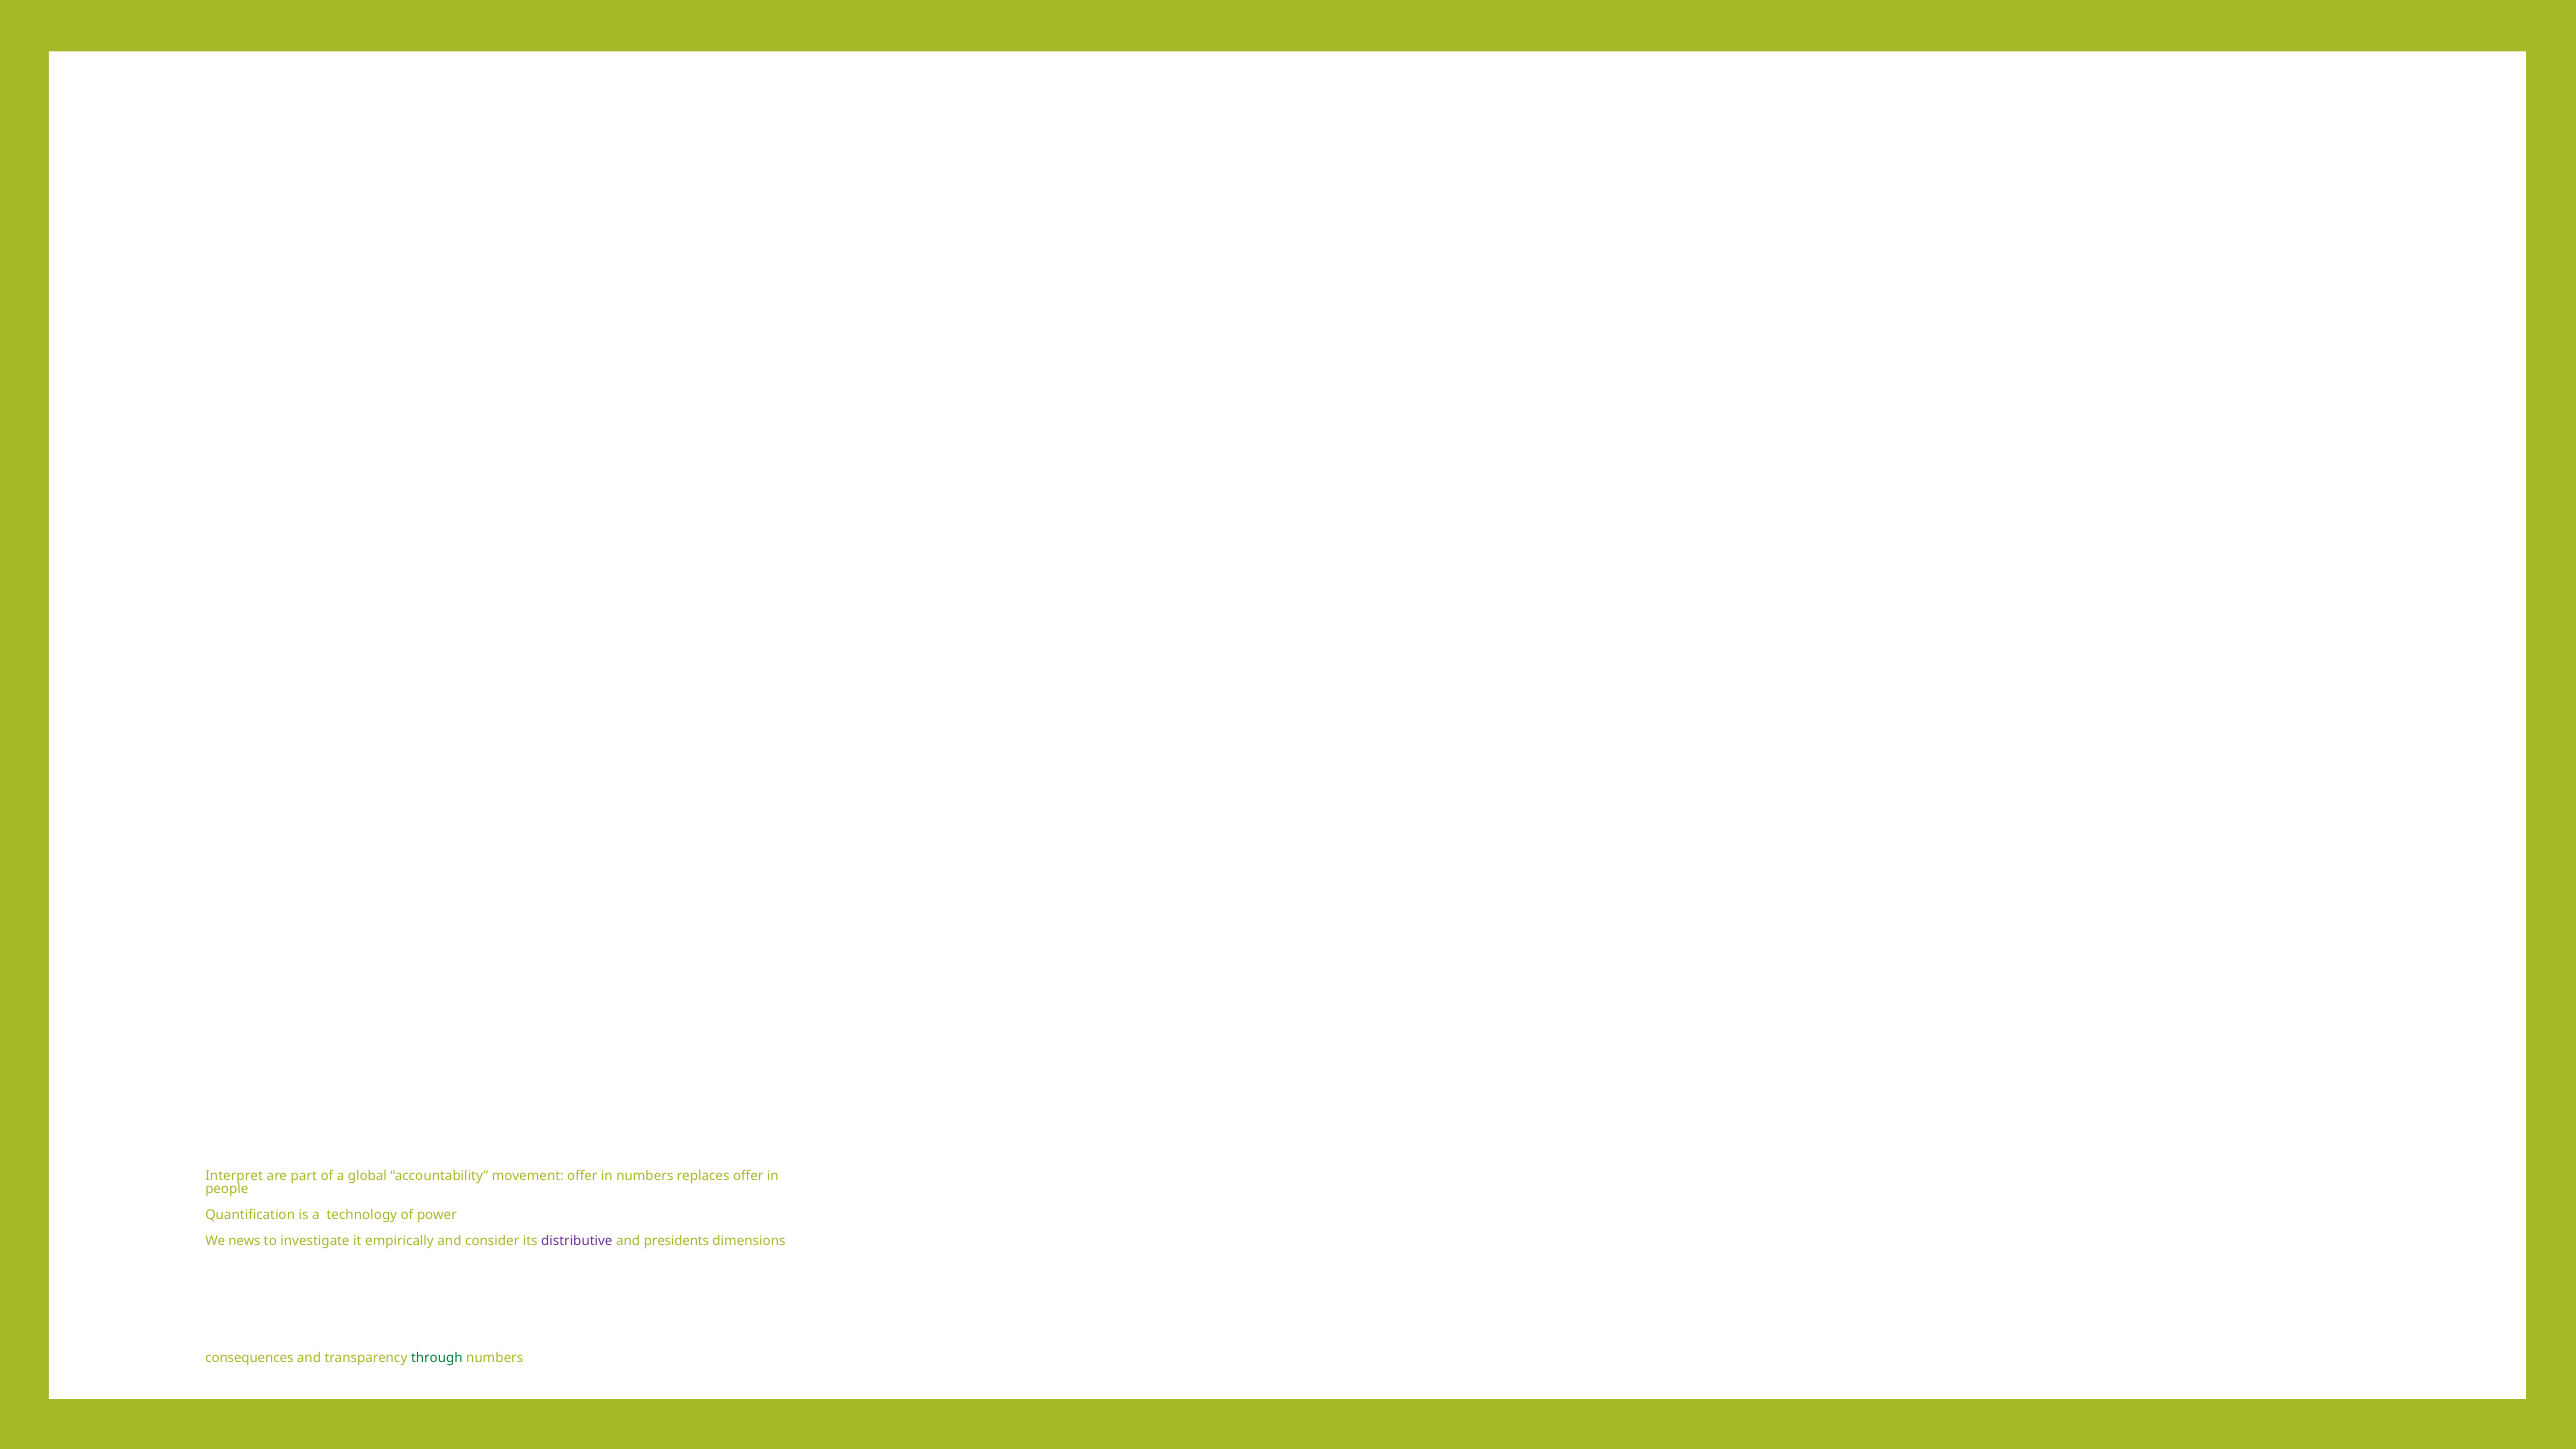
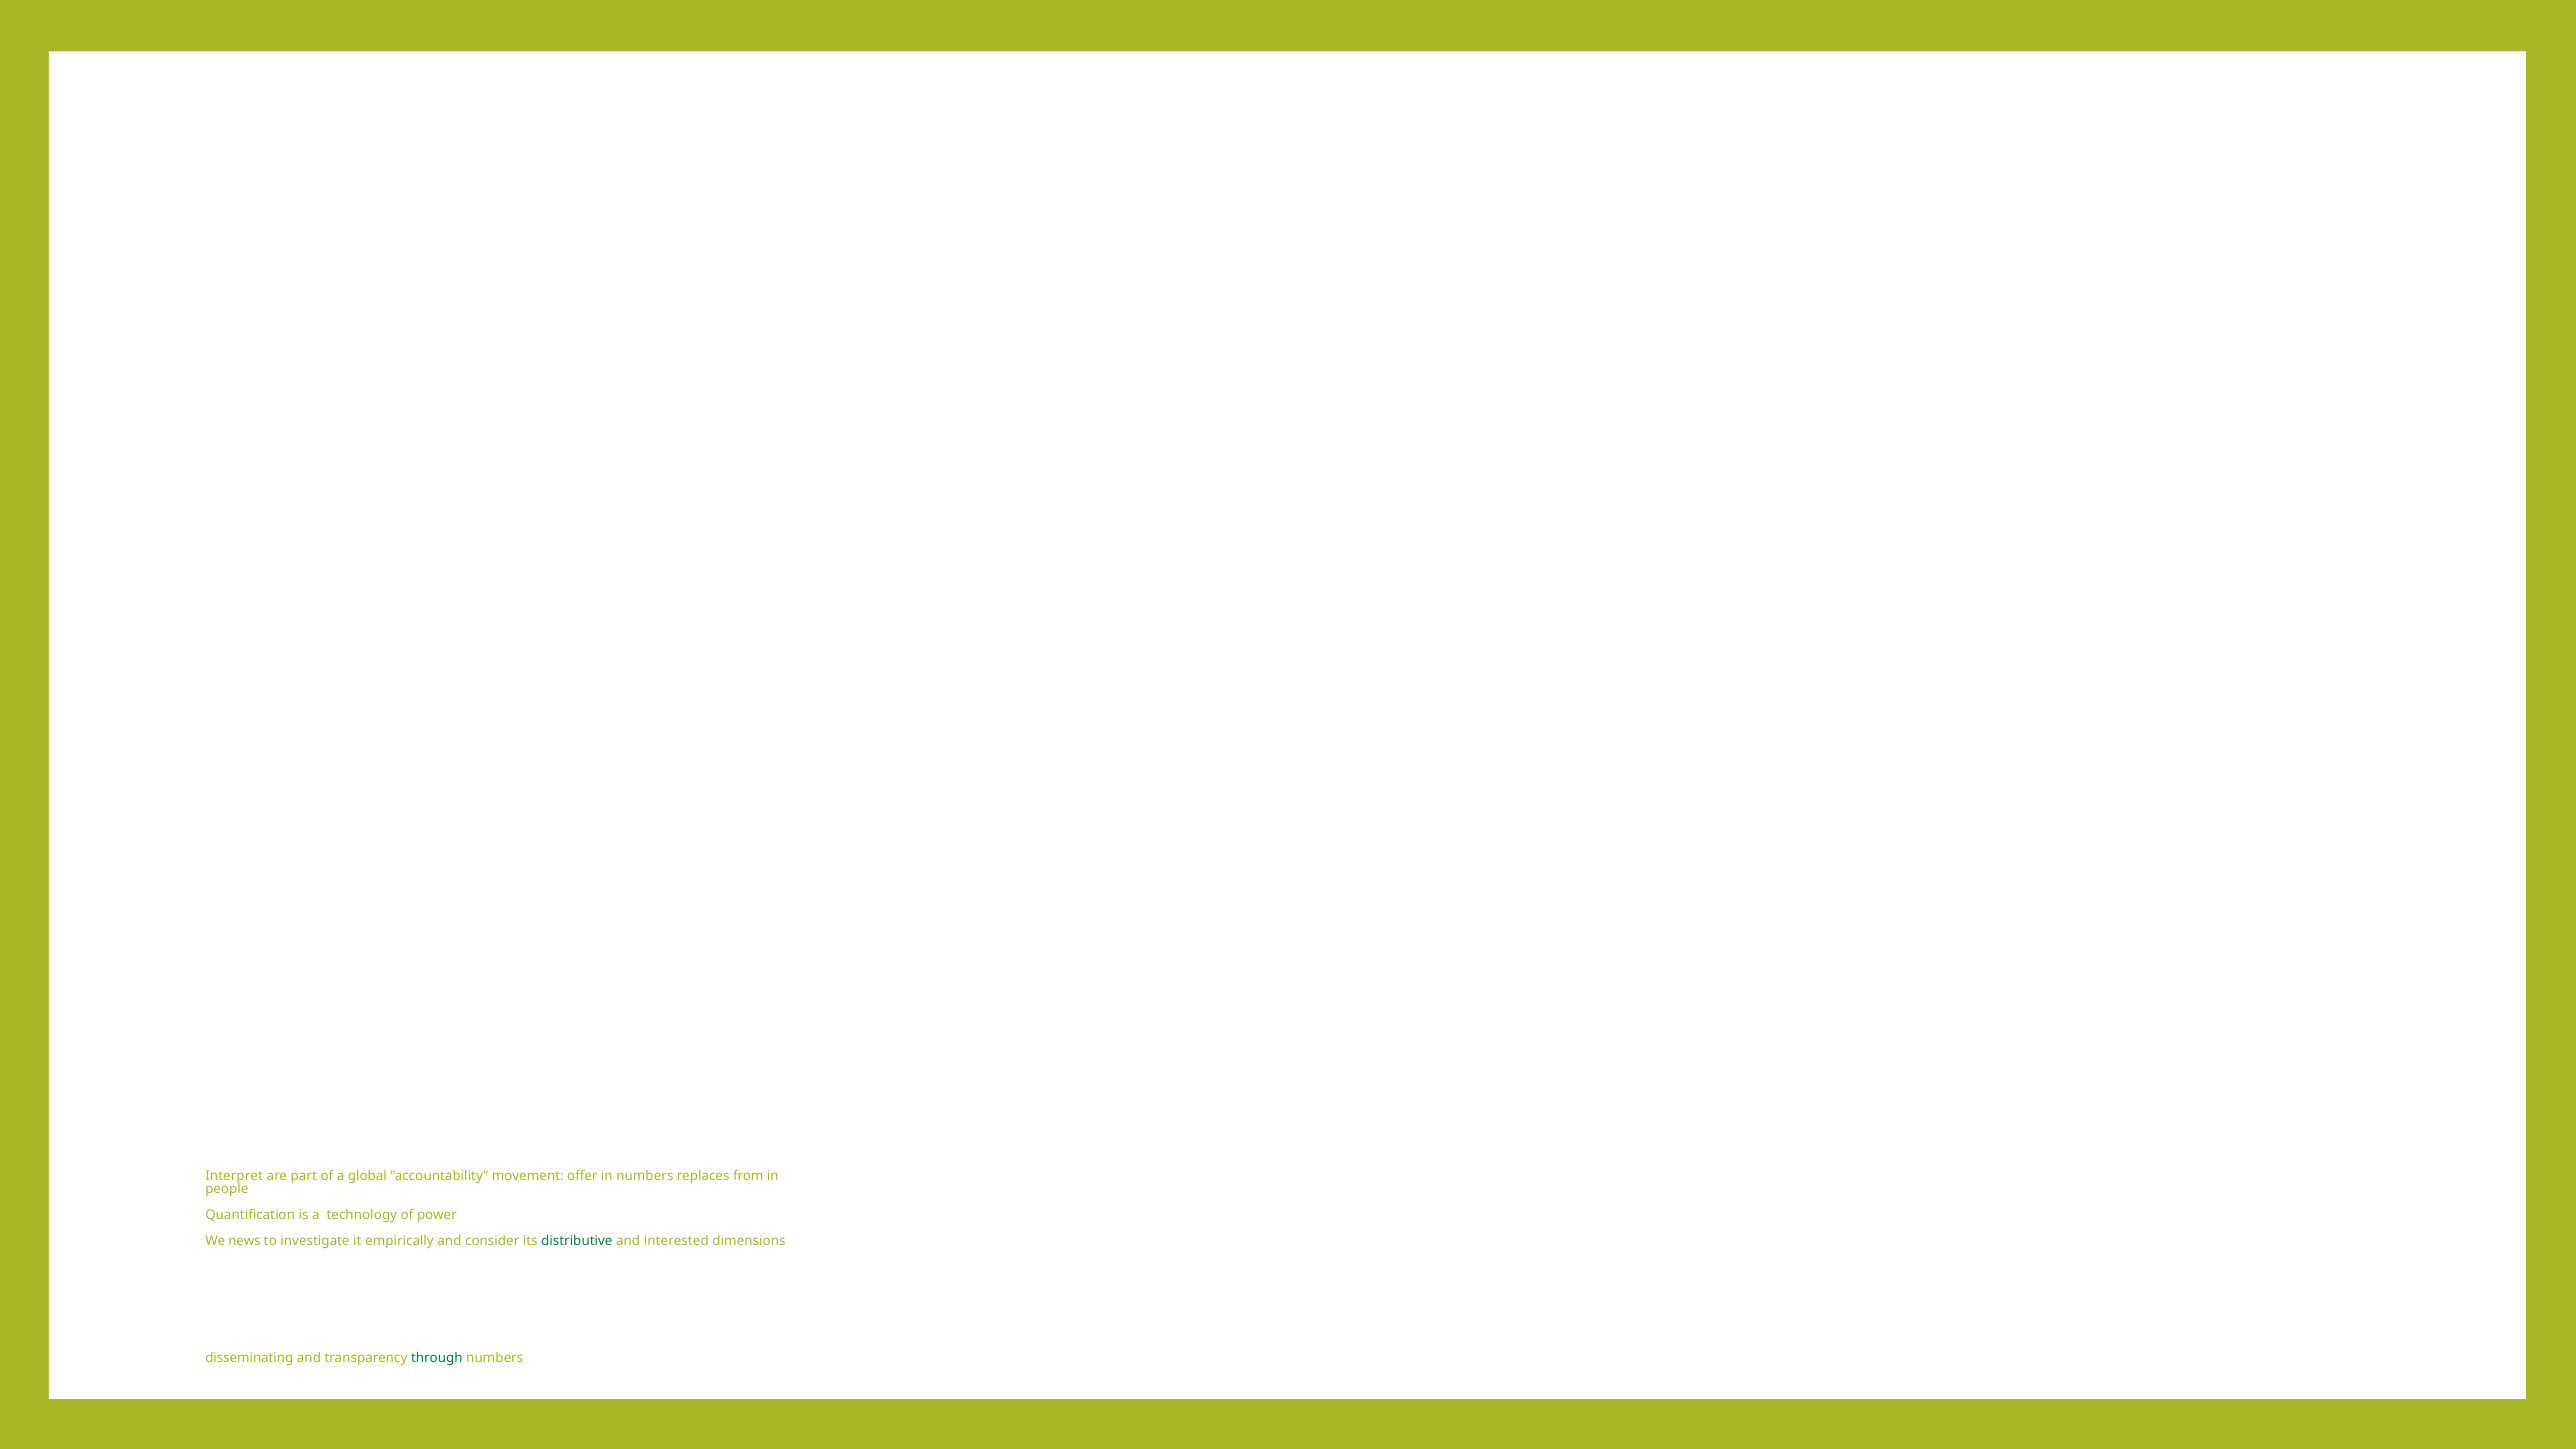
replaces offer: offer -> from
distributive colour: purple -> green
presidents: presidents -> interested
consequences: consequences -> disseminating
